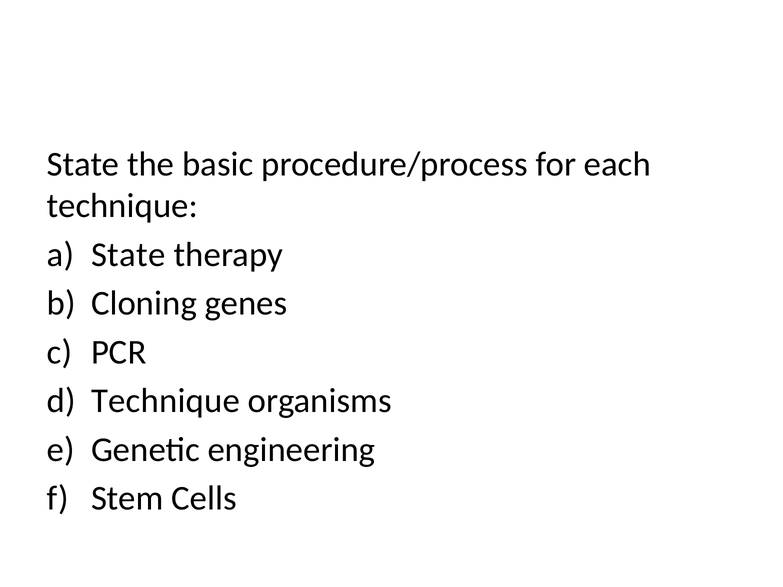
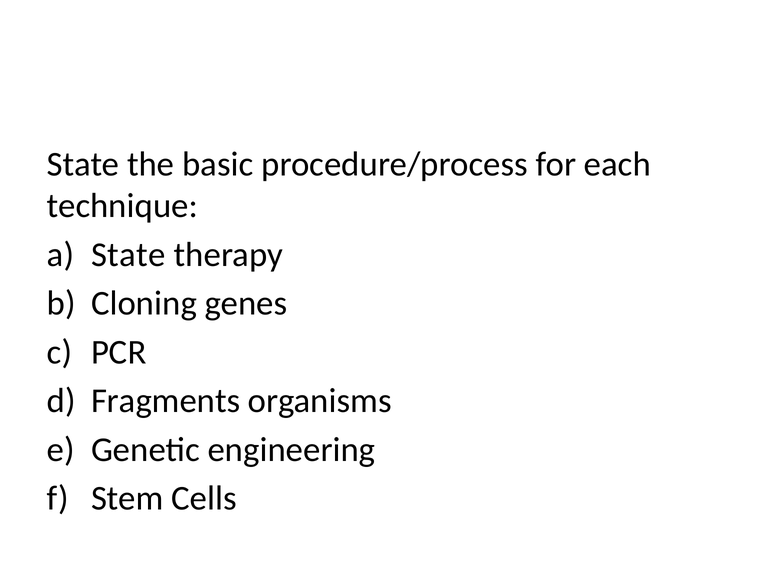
Technique at (165, 401): Technique -> Fragments
